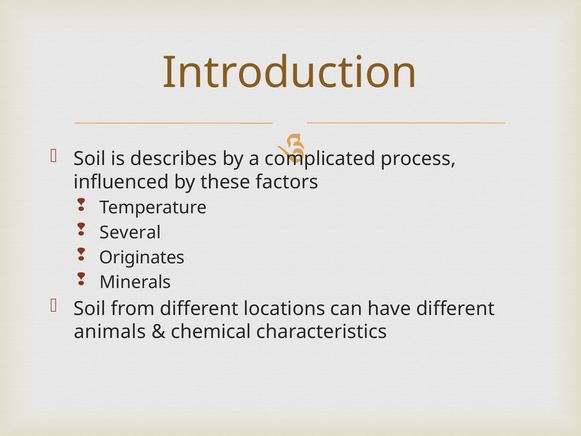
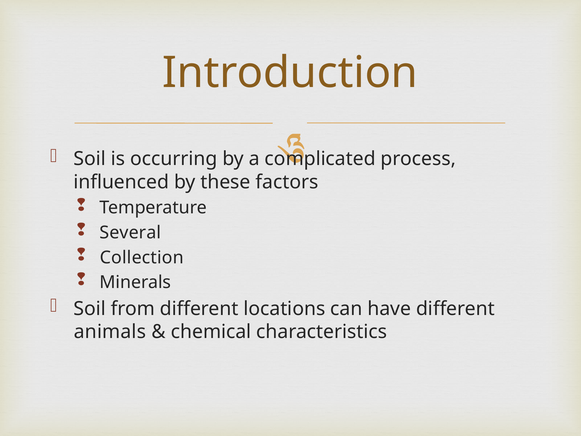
describes: describes -> occurring
Originates: Originates -> Collection
